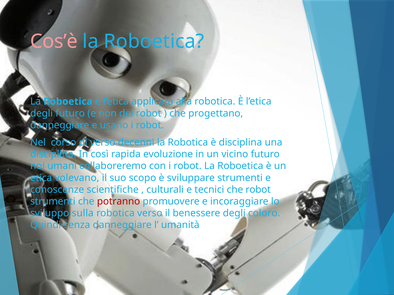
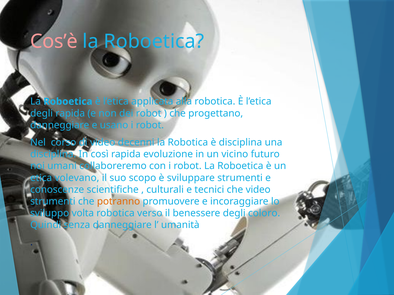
degli futuro: futuro -> rapida
di verso: verso -> video
che robot: robot -> video
potranno colour: red -> orange
sulla: sulla -> volta
